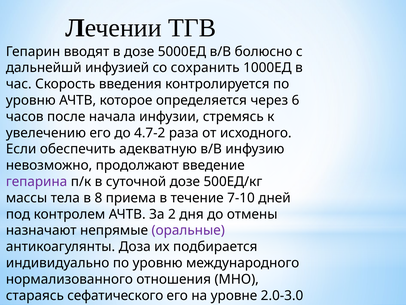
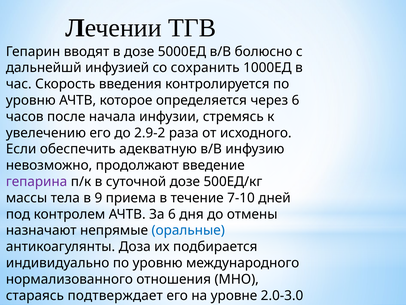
4.7-2: 4.7-2 -> 2.9-2
8: 8 -> 9
За 2: 2 -> 6
оральные colour: purple -> blue
сефатического: сефатического -> подтверждает
